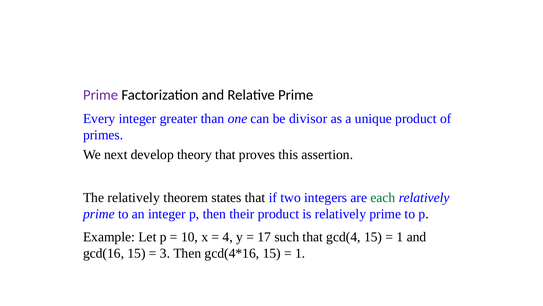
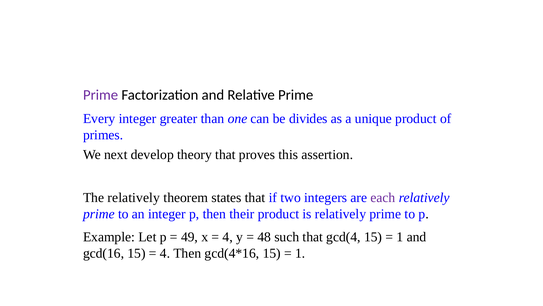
divisor: divisor -> divides
each colour: green -> purple
10: 10 -> 49
17: 17 -> 48
3 at (165, 253): 3 -> 4
